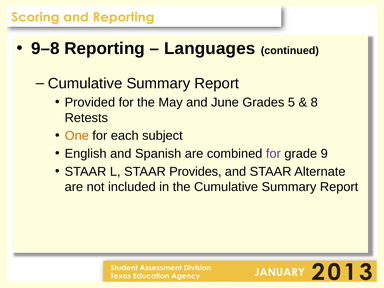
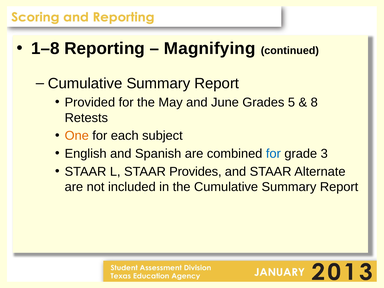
9–8: 9–8 -> 1–8
Languages: Languages -> Magnifying
for at (273, 154) colour: purple -> blue
9: 9 -> 3
